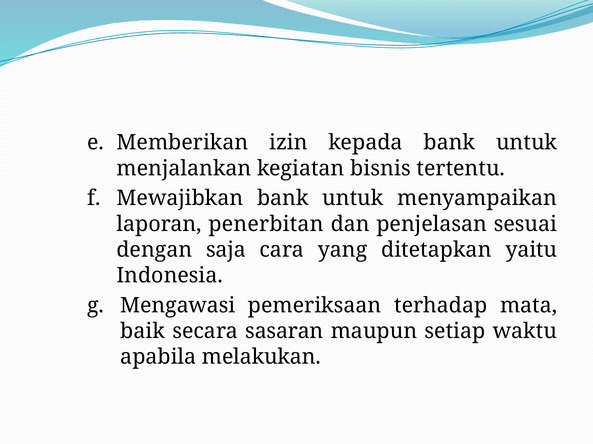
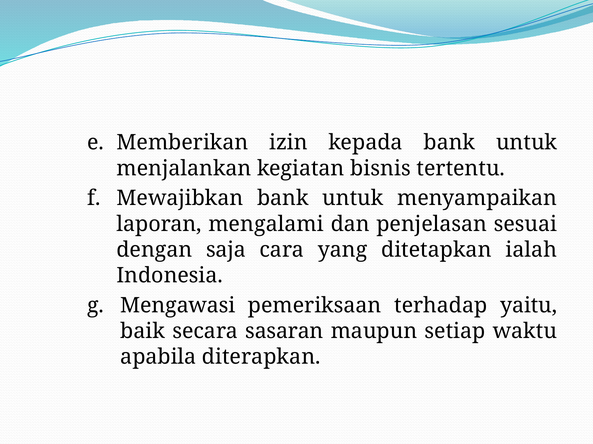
penerbitan: penerbitan -> mengalami
yaitu: yaitu -> ialah
mata: mata -> yaitu
melakukan: melakukan -> diterapkan
